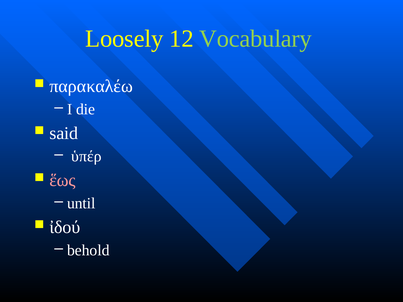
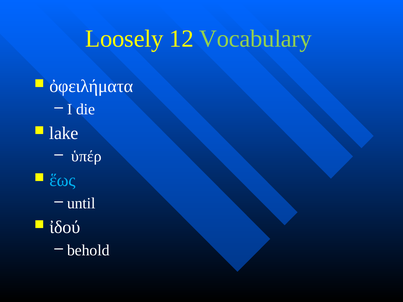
παρακαλέω: παρακαλέω -> ὀφειλήματα
said: said -> lake
ἕως colour: pink -> light blue
